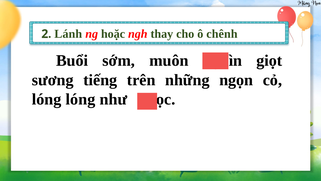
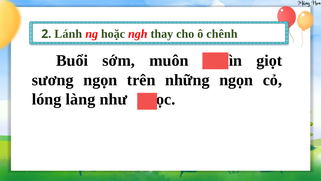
sương tiếng: tiếng -> ngọn
lóng lóng: lóng -> làng
